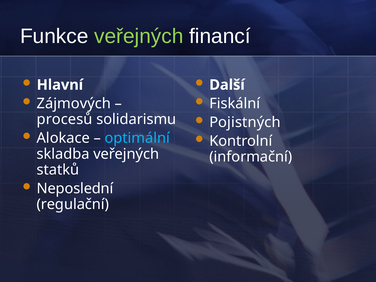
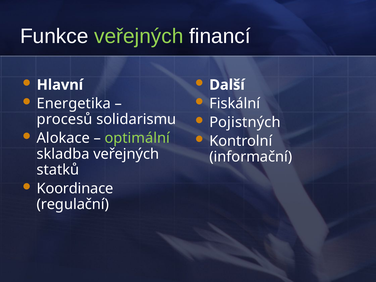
Zájmových: Zájmových -> Energetika
optimální colour: light blue -> light green
Neposlední: Neposlední -> Koordinace
